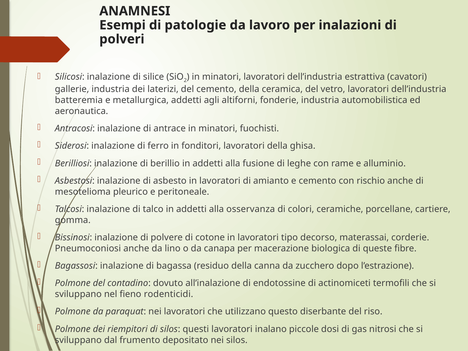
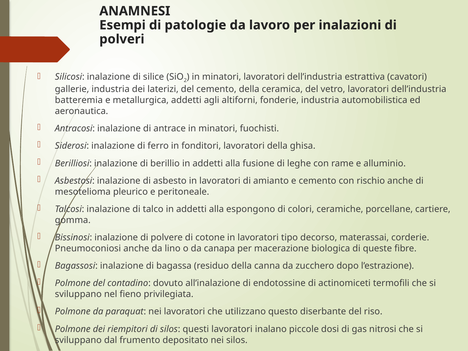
osservanza: osservanza -> espongono
rodenticidi: rodenticidi -> privilegiata
